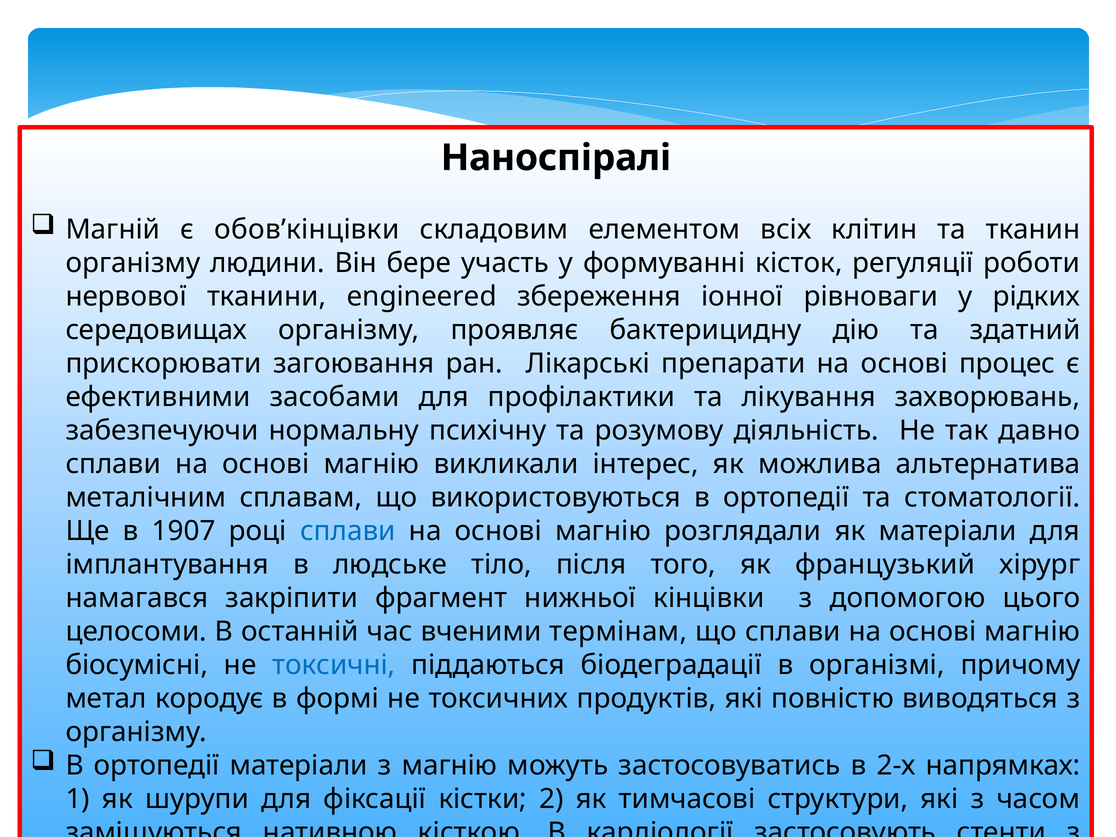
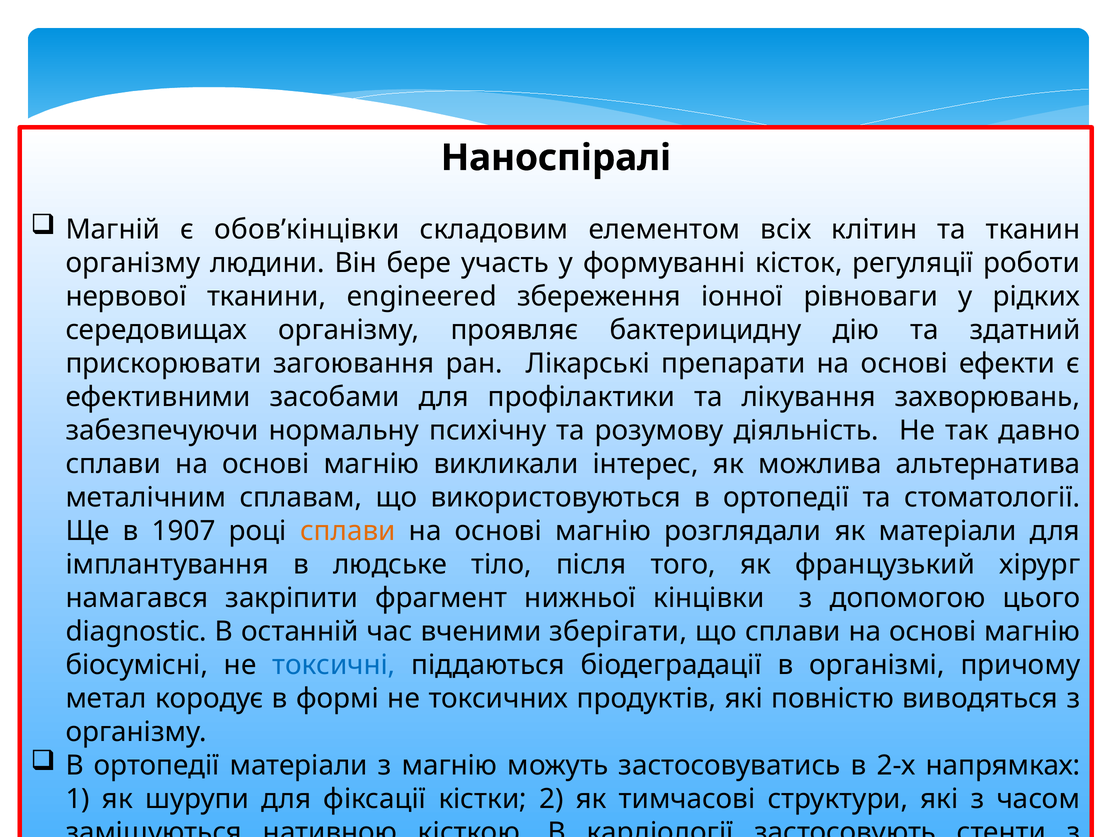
процес: процес -> ефекти
сплави at (348, 531) colour: blue -> orange
целосоми: целосоми -> diagnostic
термінам: термінам -> зберігати
